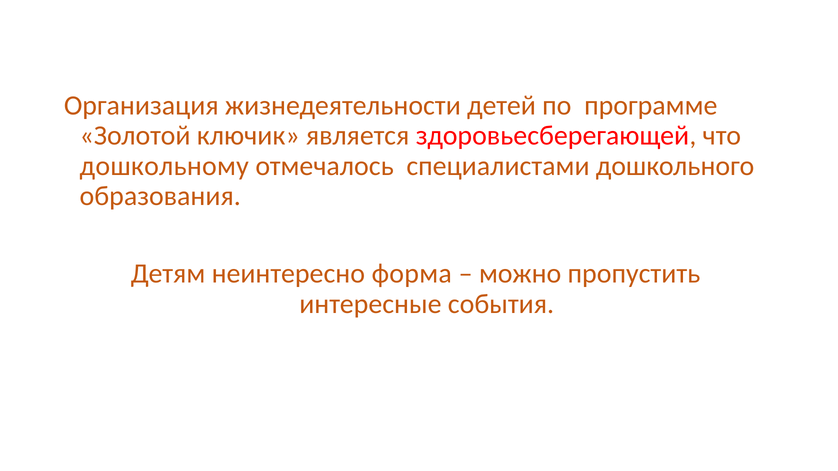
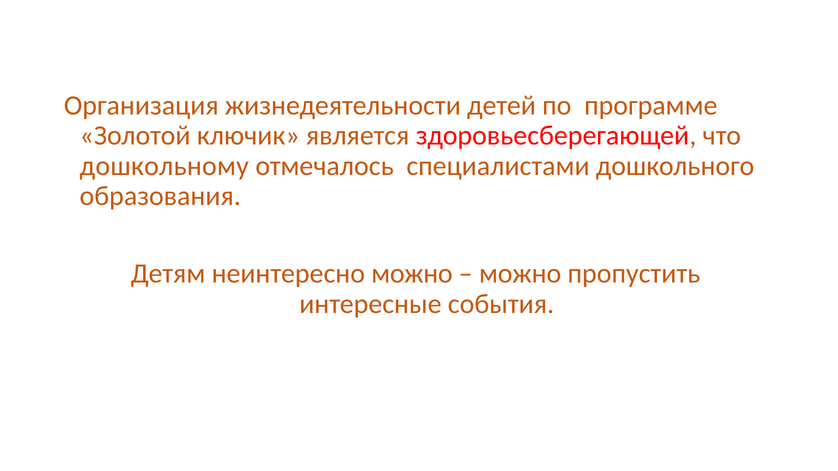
неинтересно форма: форма -> можно
